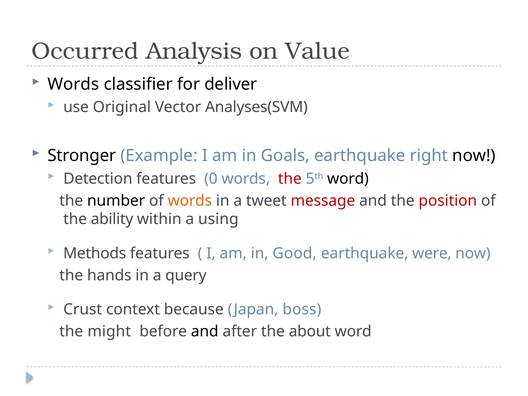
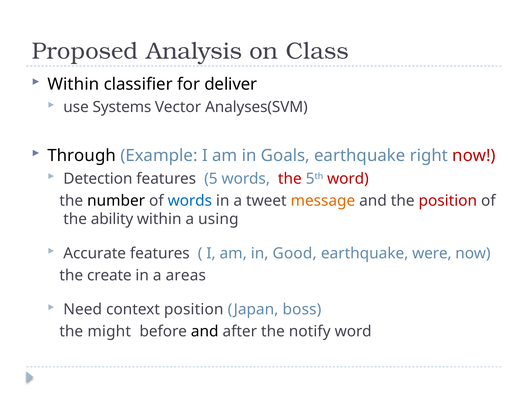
Occurred: Occurred -> Proposed
Value: Value -> Class
Words at (73, 84): Words -> Within
Original: Original -> Systems
Stronger: Stronger -> Through
now at (474, 156) colour: black -> red
0: 0 -> 5
word at (348, 179) colour: black -> red
words at (190, 201) colour: orange -> blue
message colour: red -> orange
Methods: Methods -> Accurate
hands: hands -> create
query: query -> areas
Crust: Crust -> Need
context because: because -> position
about: about -> notify
